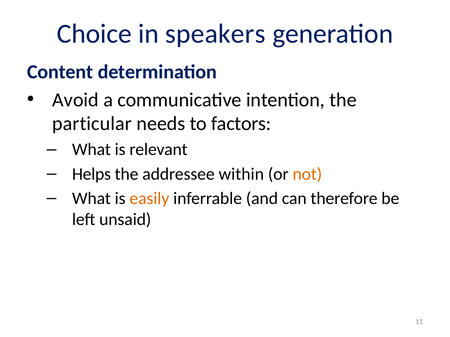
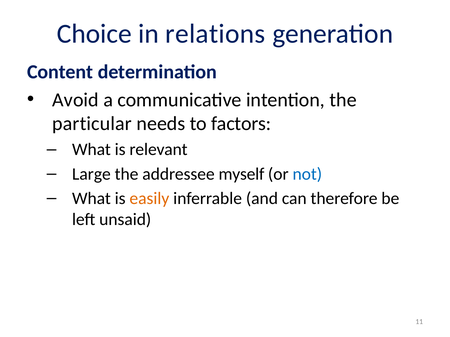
speakers: speakers -> relations
Helps: Helps -> Large
within: within -> myself
not colour: orange -> blue
